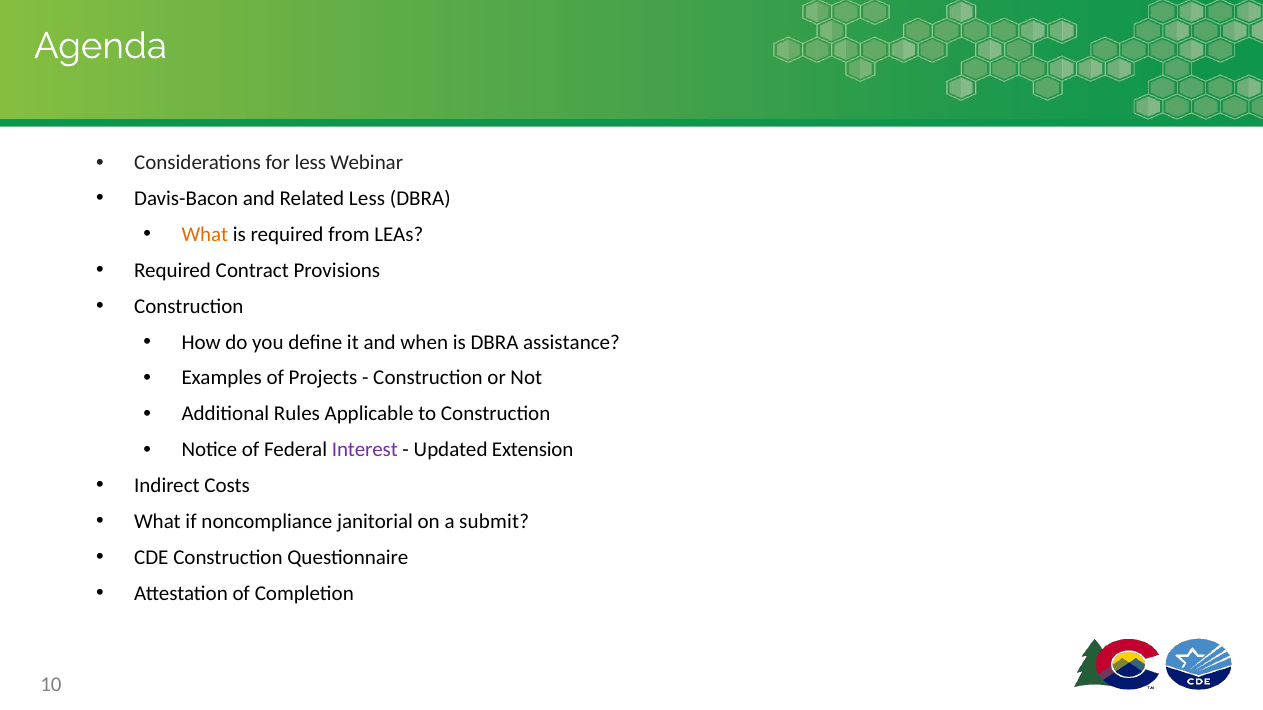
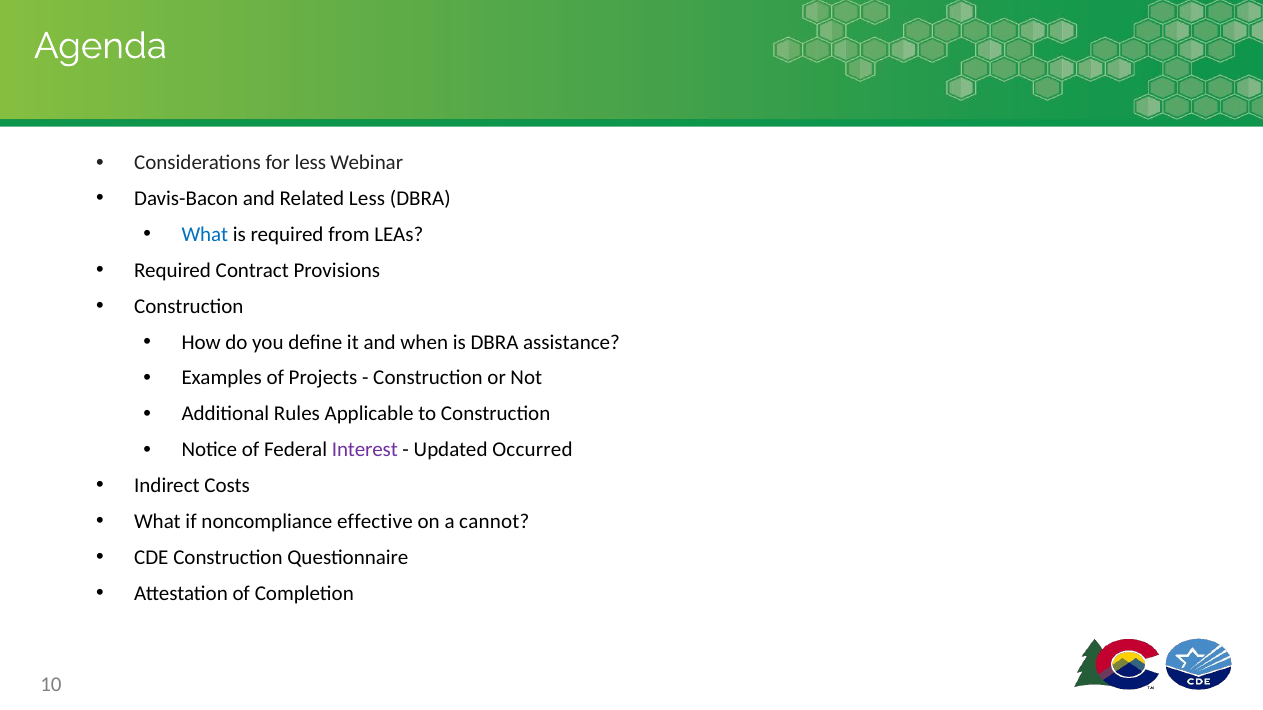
What at (205, 235) colour: orange -> blue
Extension: Extension -> Occurred
janitorial: janitorial -> effective
submit: submit -> cannot
